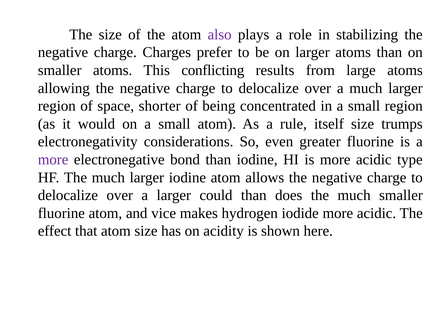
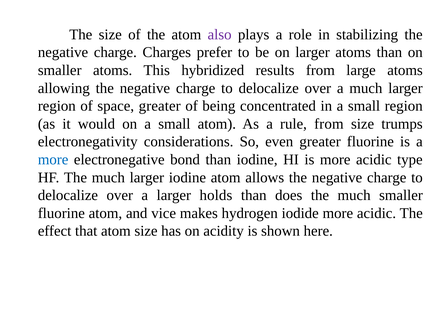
conflicting: conflicting -> hybridized
space shorter: shorter -> greater
rule itself: itself -> from
more at (53, 159) colour: purple -> blue
could: could -> holds
